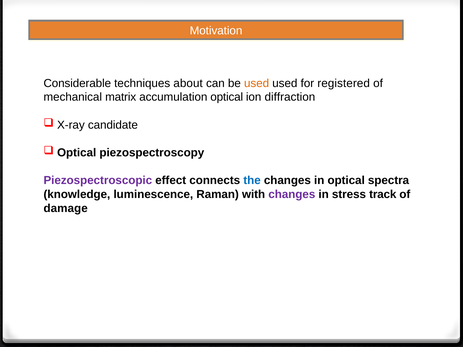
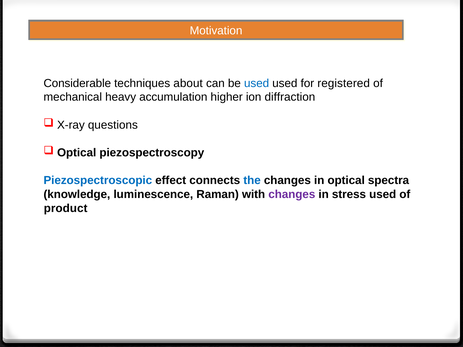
used at (257, 83) colour: orange -> blue
matrix: matrix -> heavy
accumulation optical: optical -> higher
candidate: candidate -> questions
Piezospectroscopic colour: purple -> blue
stress track: track -> used
damage: damage -> product
